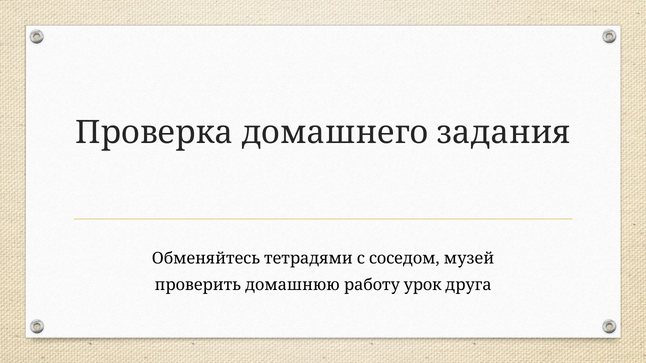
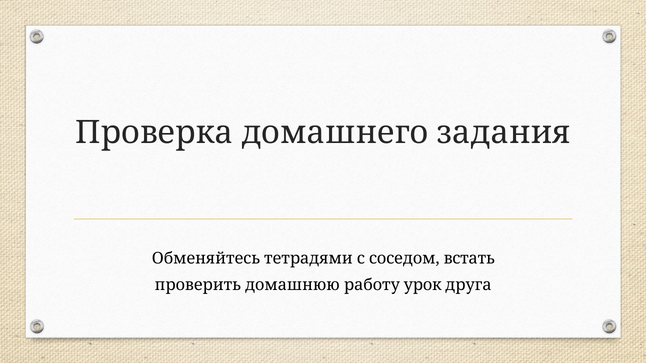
музей: музей -> встать
